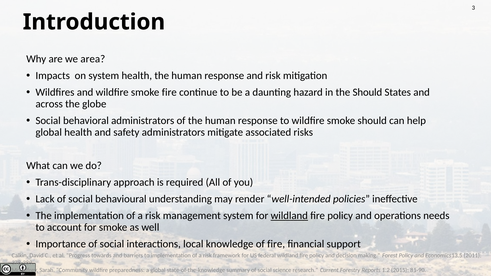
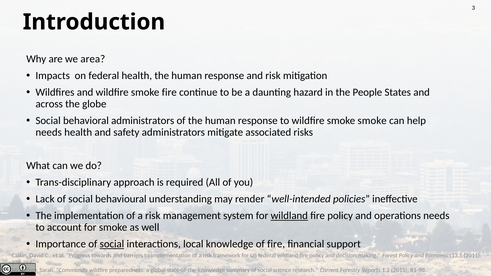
on system: system -> federal
the Should: Should -> People
smoke should: should -> smoke
global at (49, 132): global -> needs
social at (112, 244) underline: none -> present
